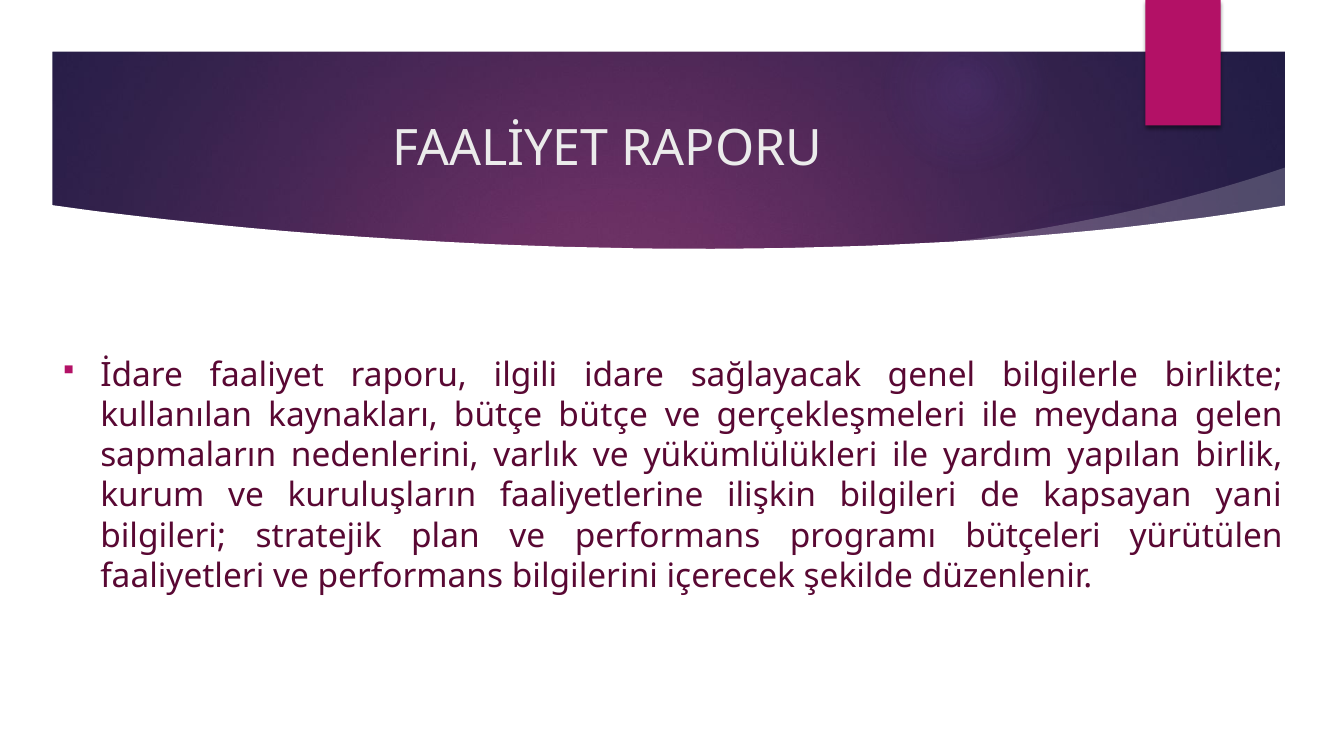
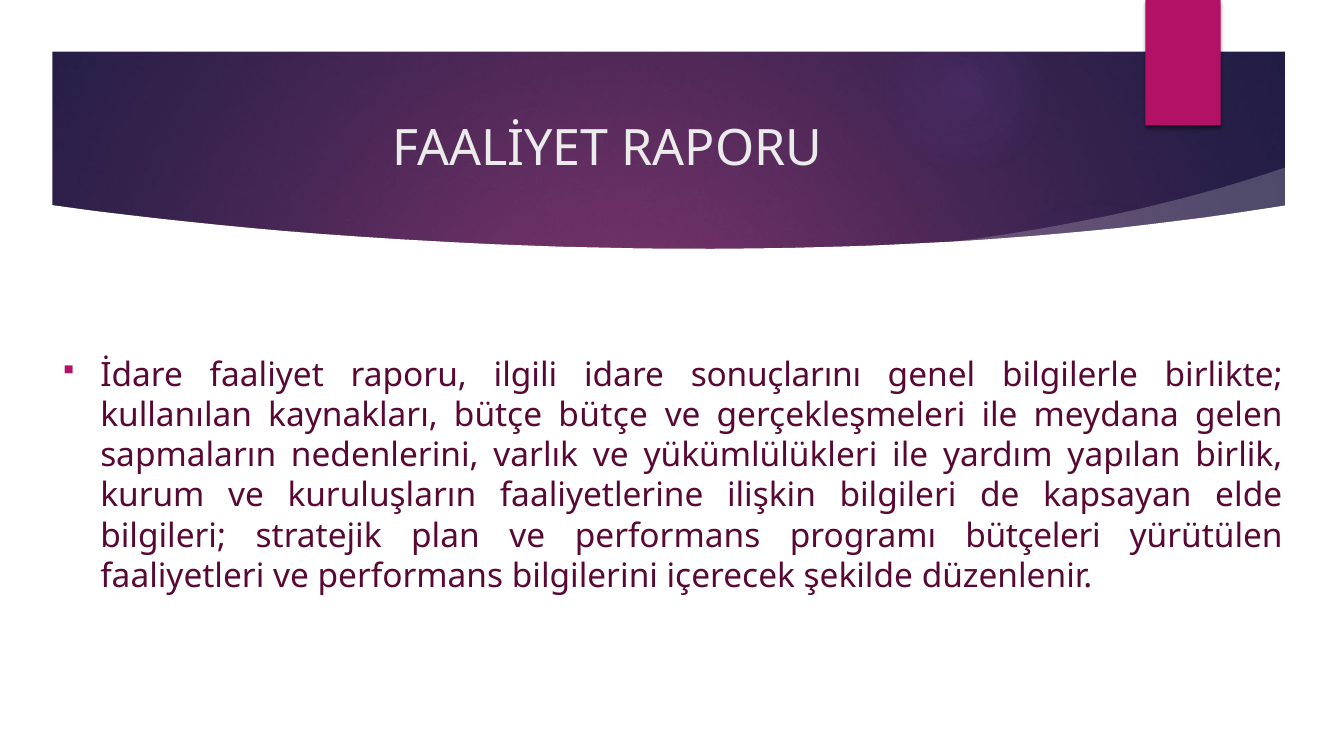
sağlayacak: sağlayacak -> sonuçlarını
yani: yani -> elde
